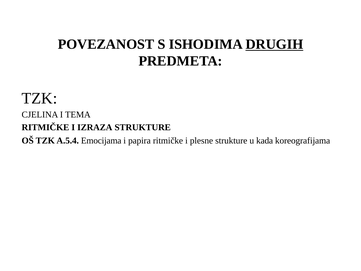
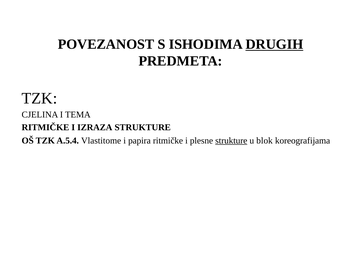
Emocijama: Emocijama -> Vlastitome
strukture at (231, 141) underline: none -> present
kada: kada -> blok
